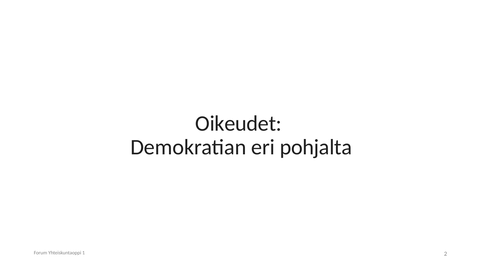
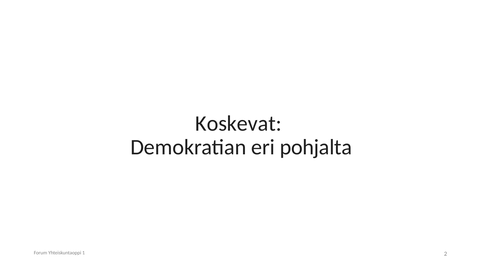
Oikeudet: Oikeudet -> Koskevat
